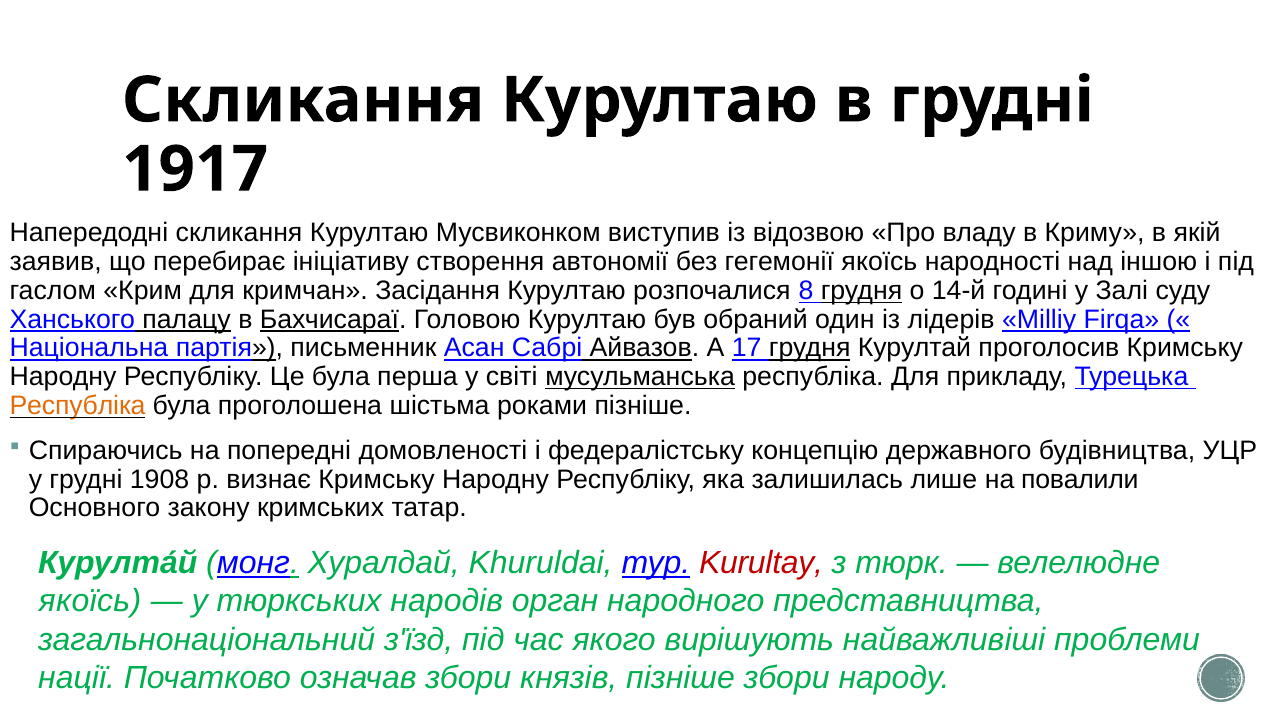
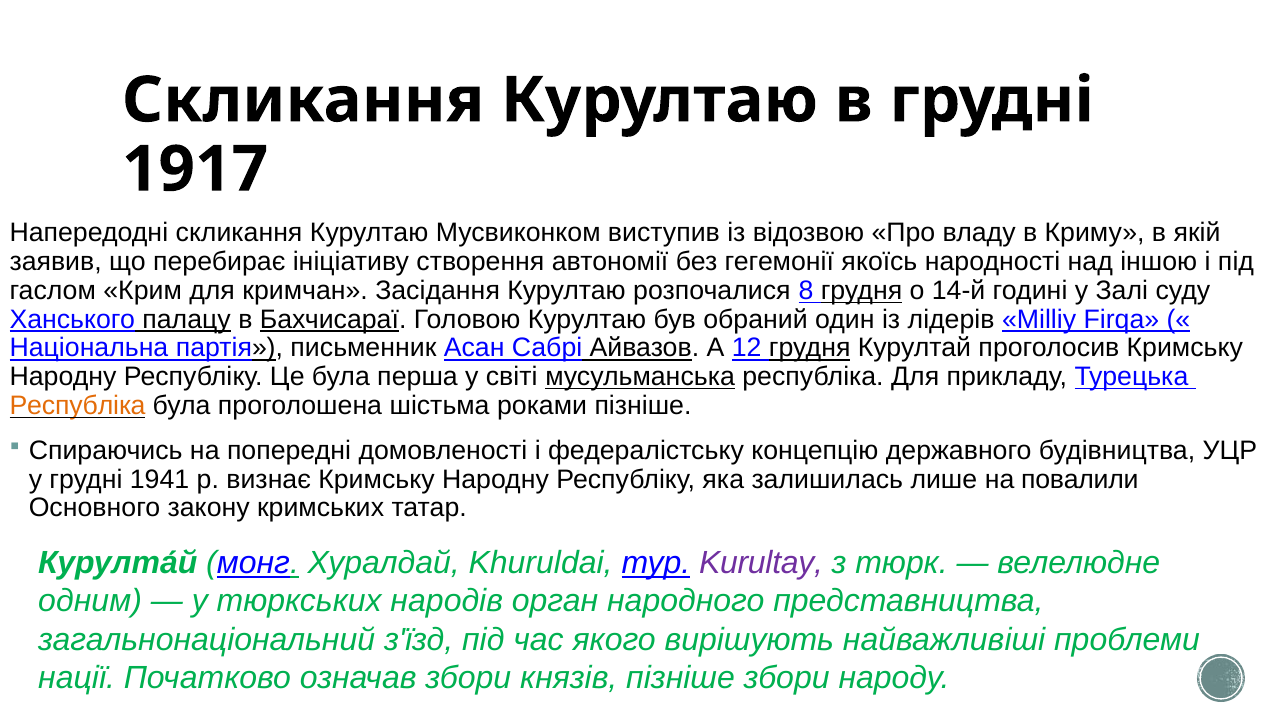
17: 17 -> 12
1908: 1908 -> 1941
Kurultay colour: red -> purple
якоїсь at (90, 601): якоїсь -> одним
